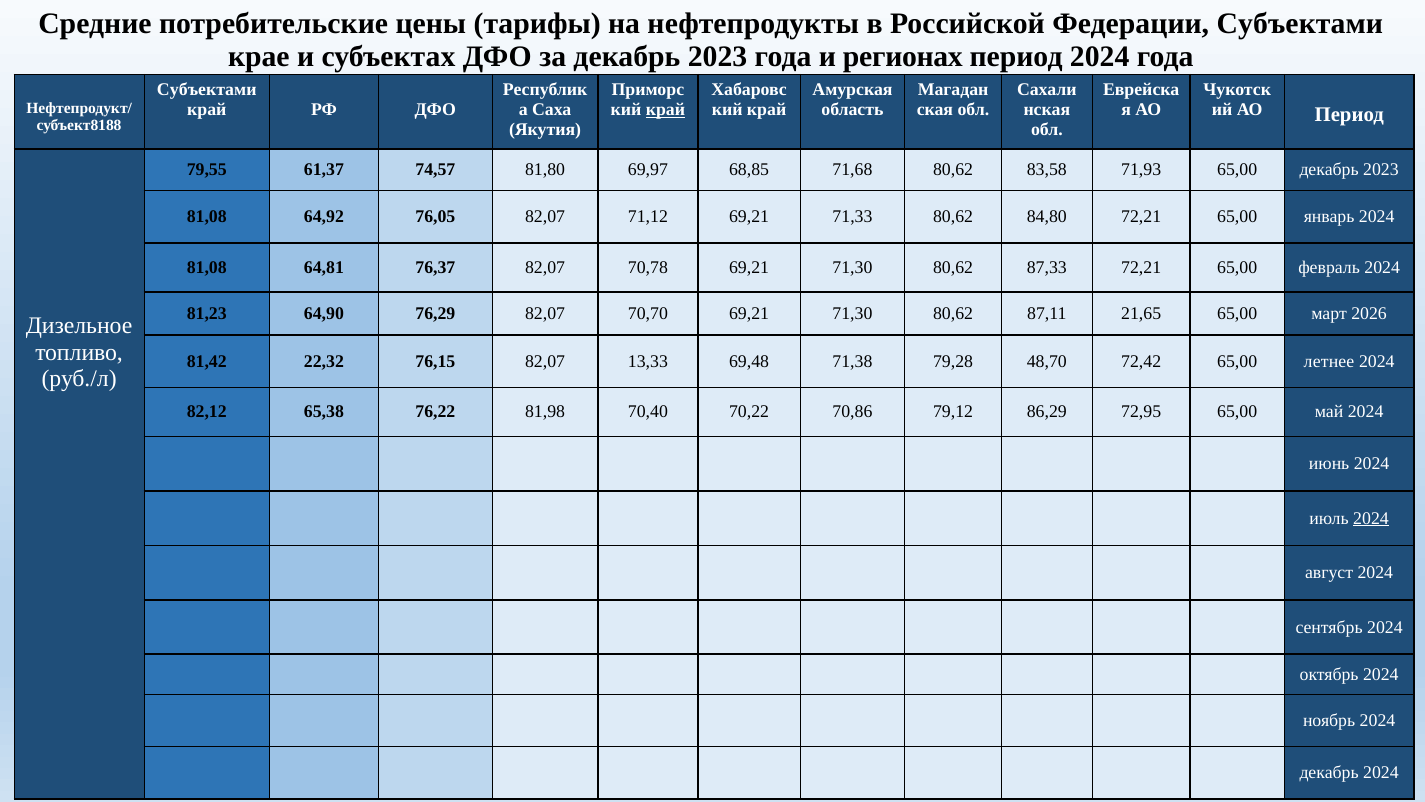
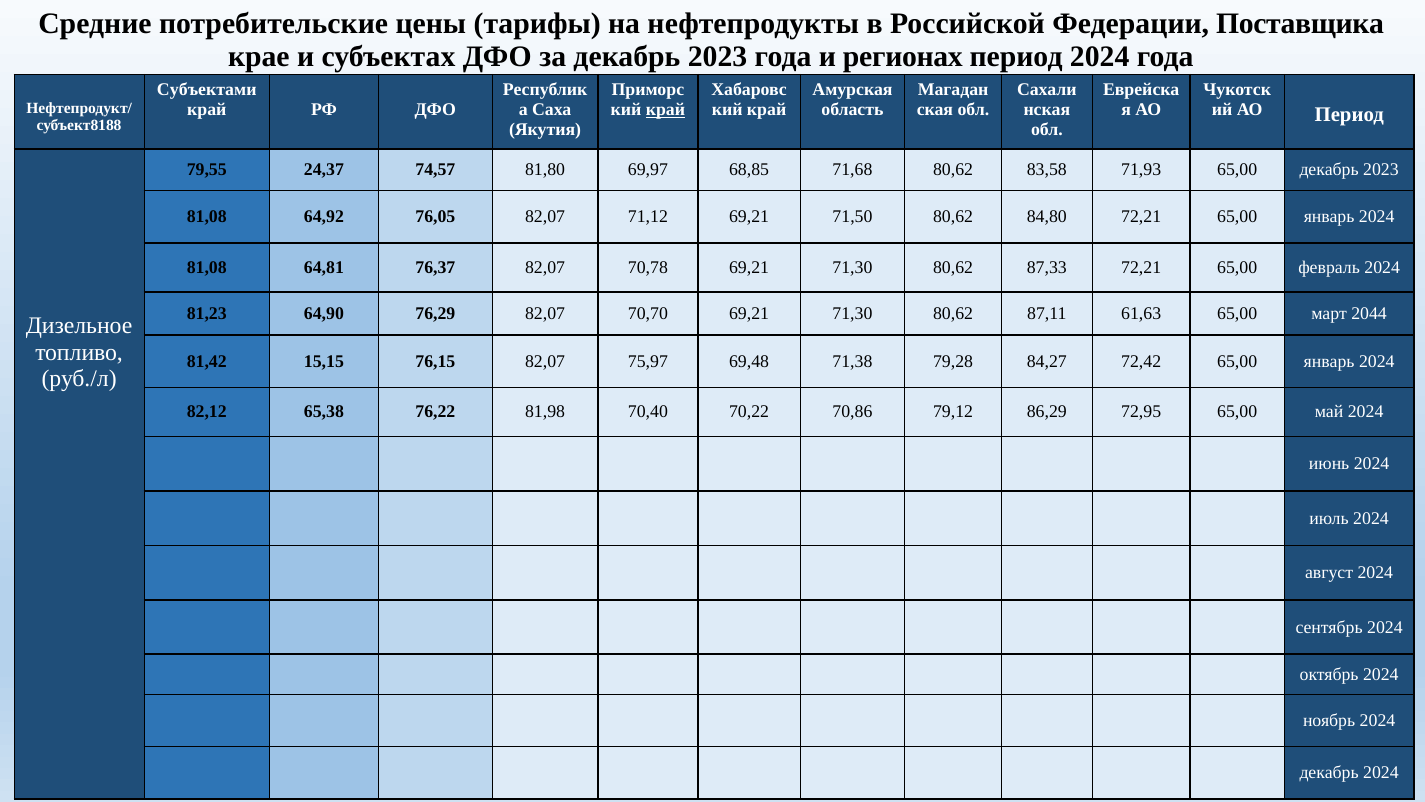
Федерации Субъектами: Субъектами -> Поставщика
61,37: 61,37 -> 24,37
71,33: 71,33 -> 71,50
21,65: 21,65 -> 61,63
2026: 2026 -> 2044
22,32: 22,32 -> 15,15
13,33: 13,33 -> 75,97
48,70: 48,70 -> 84,27
72,42 65,00 летнее: летнее -> январь
2024 at (1371, 518) underline: present -> none
